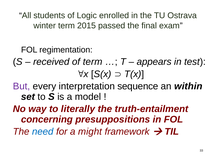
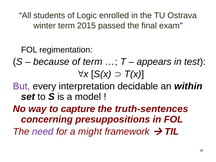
received: received -> because
sequence: sequence -> decidable
literally: literally -> capture
truth-entailment: truth-entailment -> truth-sentences
need colour: blue -> purple
